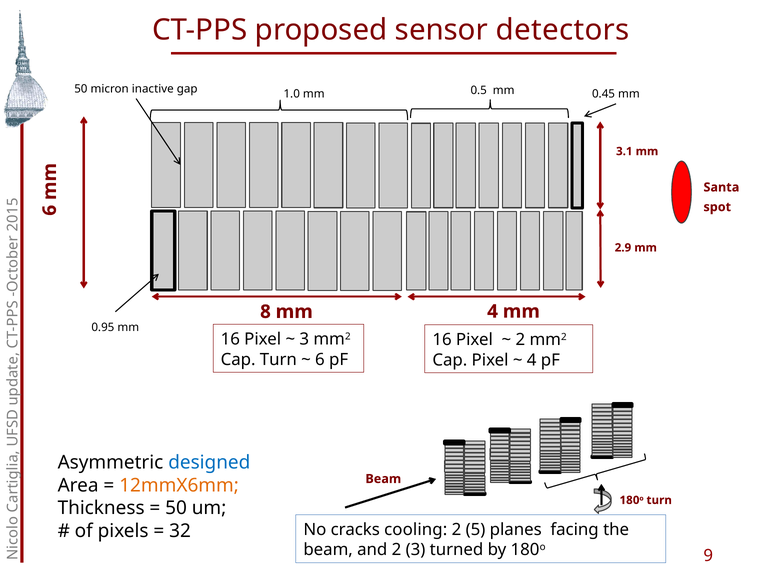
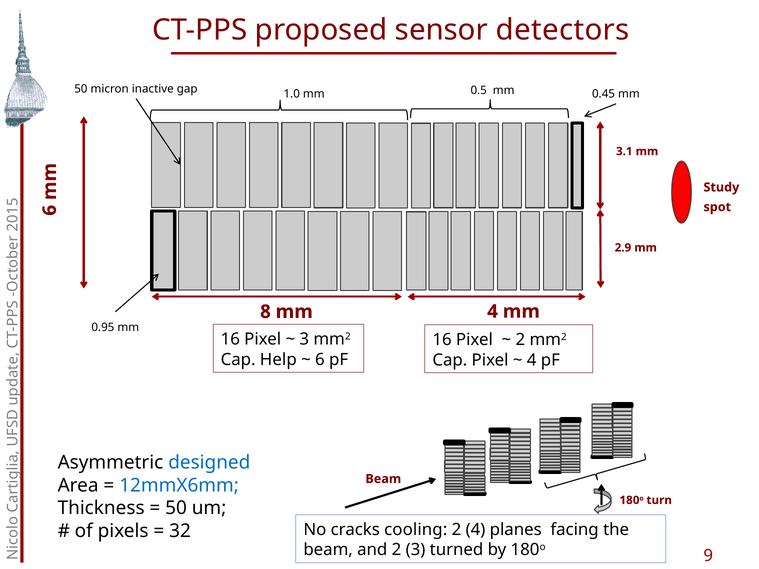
Santa: Santa -> Study
Cap Turn: Turn -> Help
12mmX6mm colour: orange -> blue
2 5: 5 -> 4
